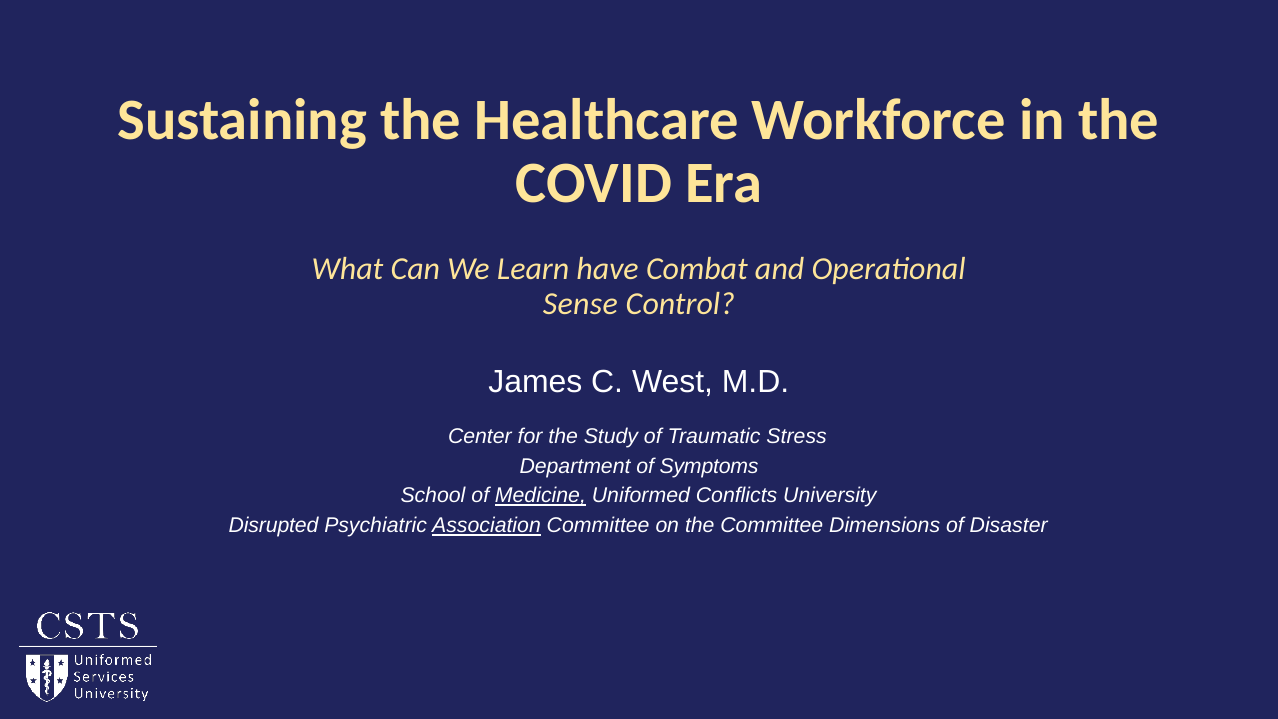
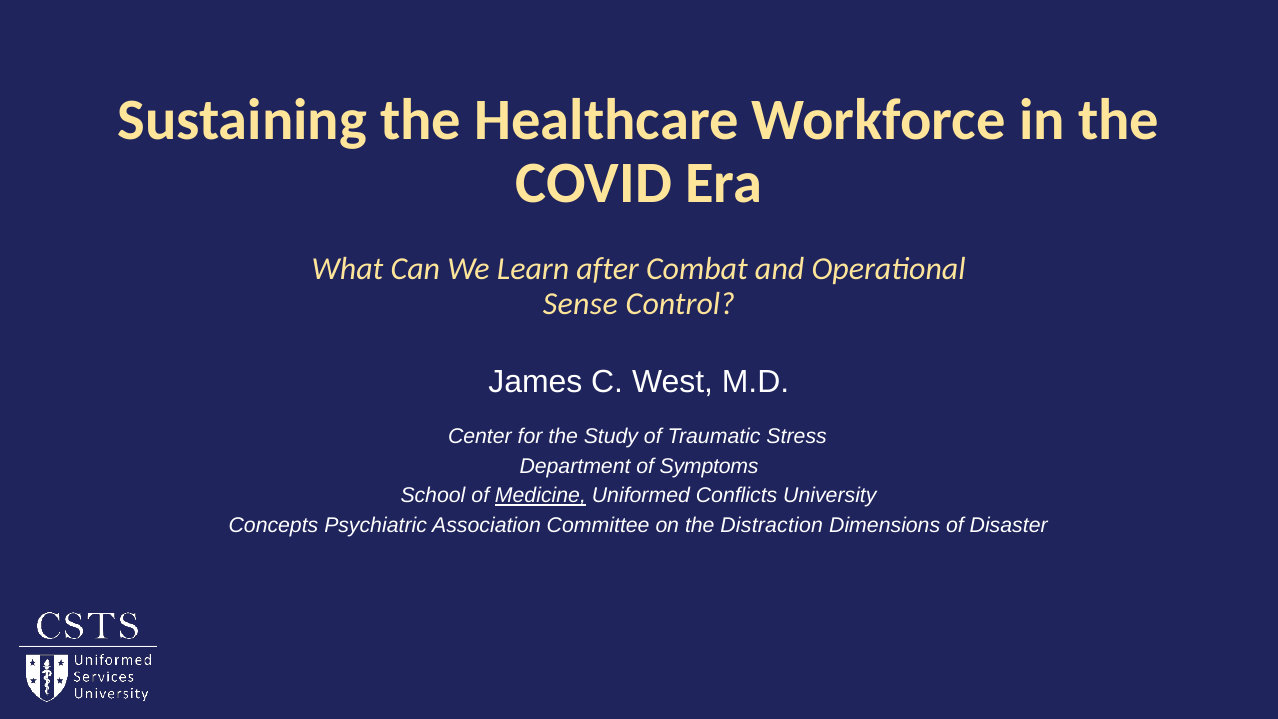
have: have -> after
Disrupted: Disrupted -> Concepts
Association underline: present -> none
the Committee: Committee -> Distraction
